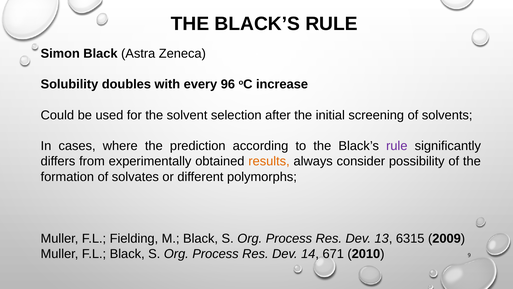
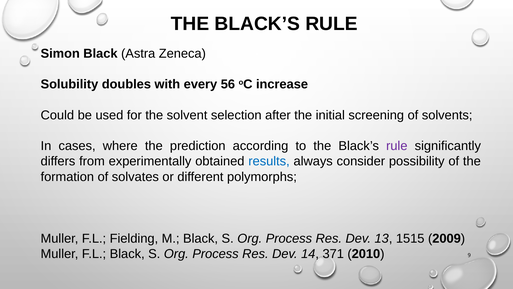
96: 96 -> 56
results colour: orange -> blue
6315: 6315 -> 1515
671: 671 -> 371
